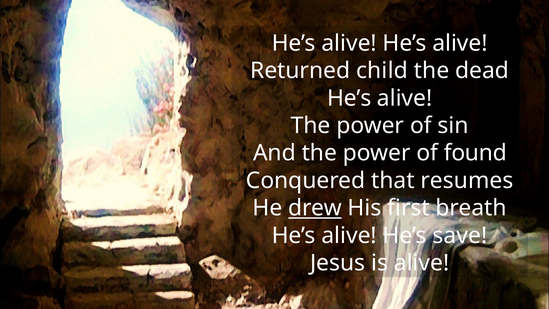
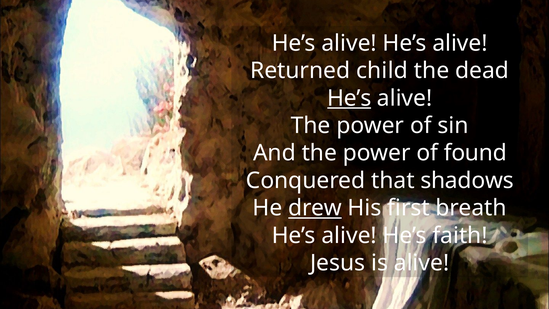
He’s at (349, 98) underline: none -> present
resumes: resumes -> shadows
save: save -> faith
